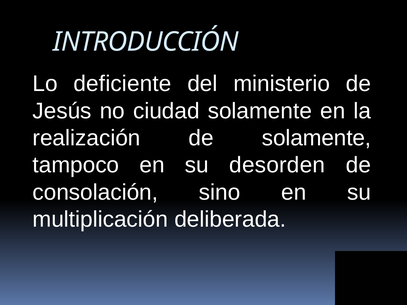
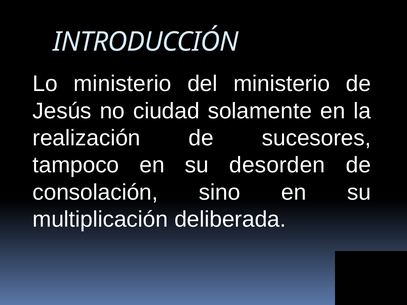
Lo deficiente: deficiente -> ministerio
de solamente: solamente -> sucesores
